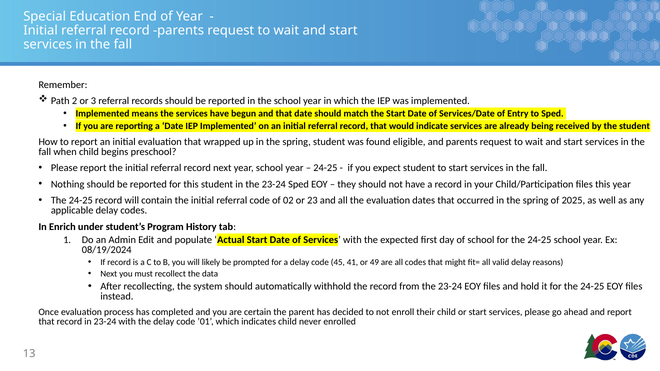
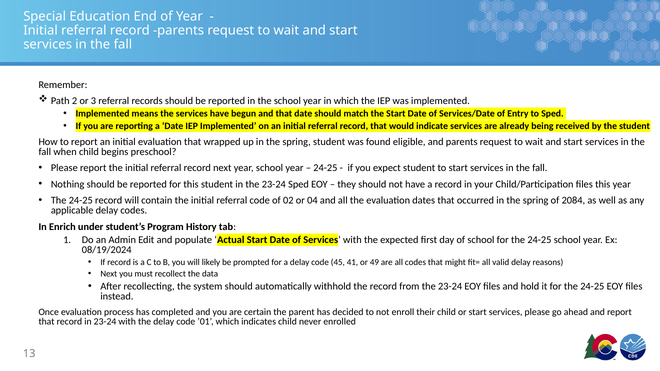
23: 23 -> 04
2025: 2025 -> 2084
